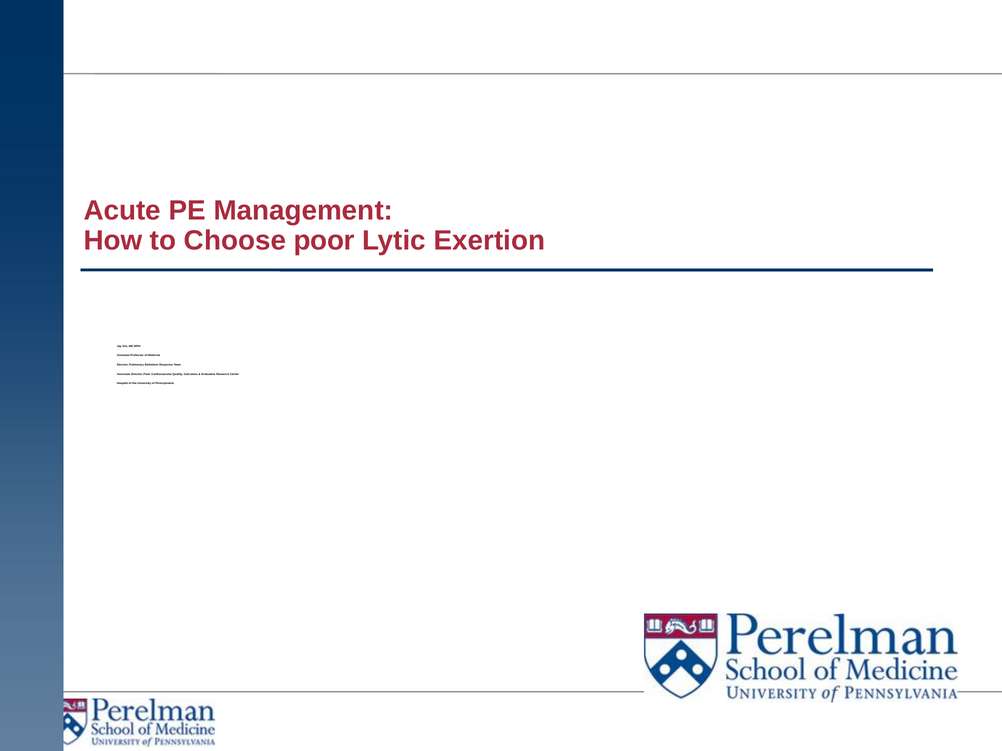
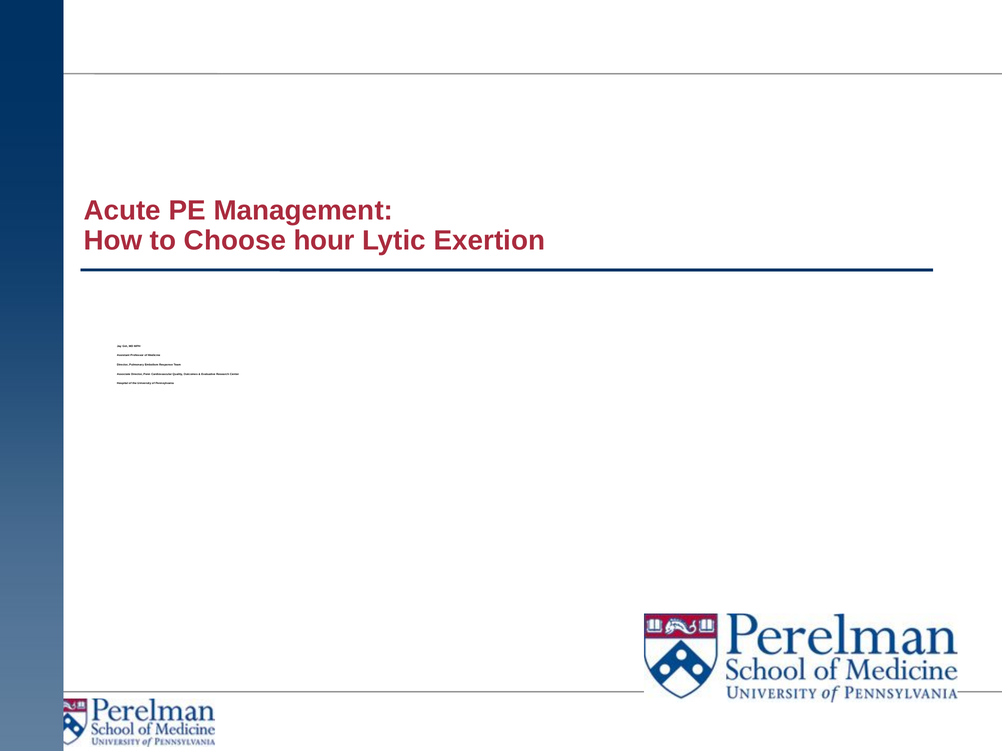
poor: poor -> hour
